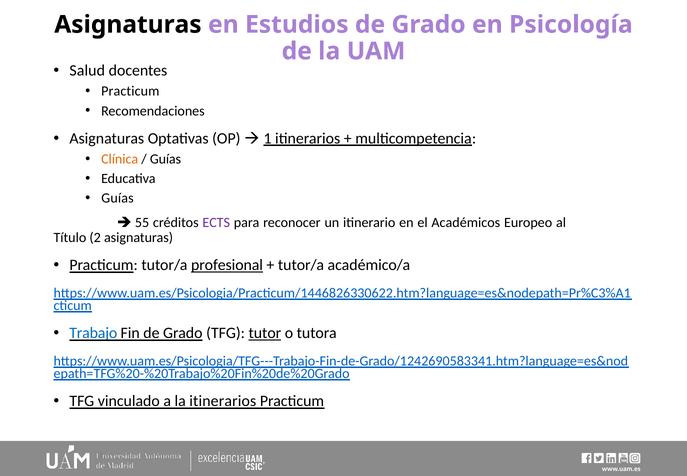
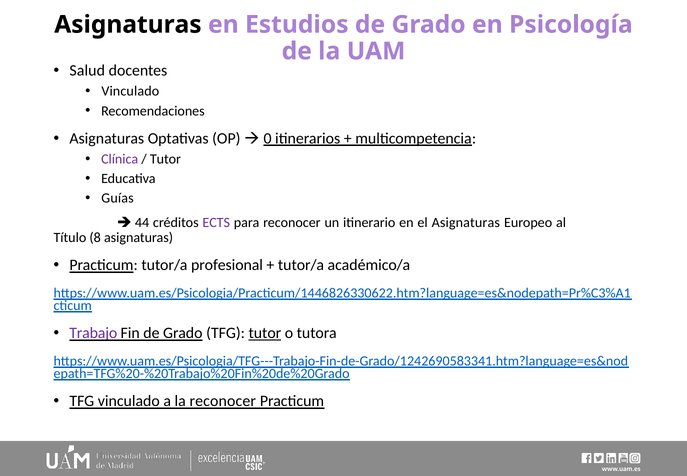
Practicum at (130, 91): Practicum -> Vinculado
1: 1 -> 0
Clínica colour: orange -> purple
Guías at (166, 159): Guías -> Tutor
55: 55 -> 44
el Académicos: Académicos -> Asignaturas
2: 2 -> 8
profesional underline: present -> none
Trabajo colour: blue -> purple
la itinerarios: itinerarios -> reconocer
